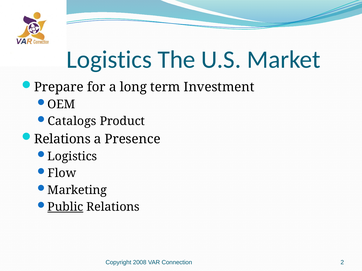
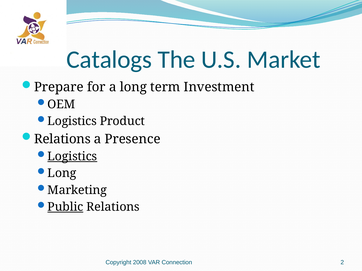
Logistics at (109, 60): Logistics -> Catalogs
Catalogs at (72, 121): Catalogs -> Logistics
Logistics at (72, 157) underline: none -> present
Flow at (62, 174): Flow -> Long
